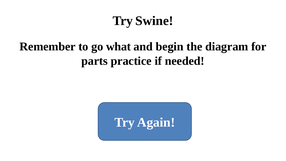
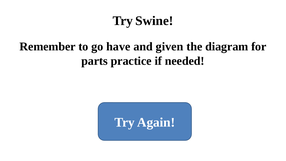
what: what -> have
begin: begin -> given
